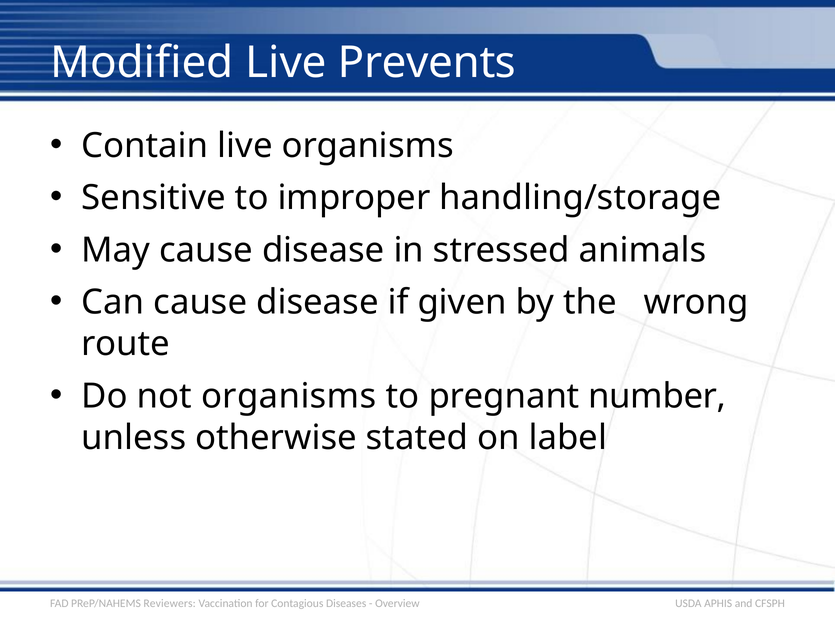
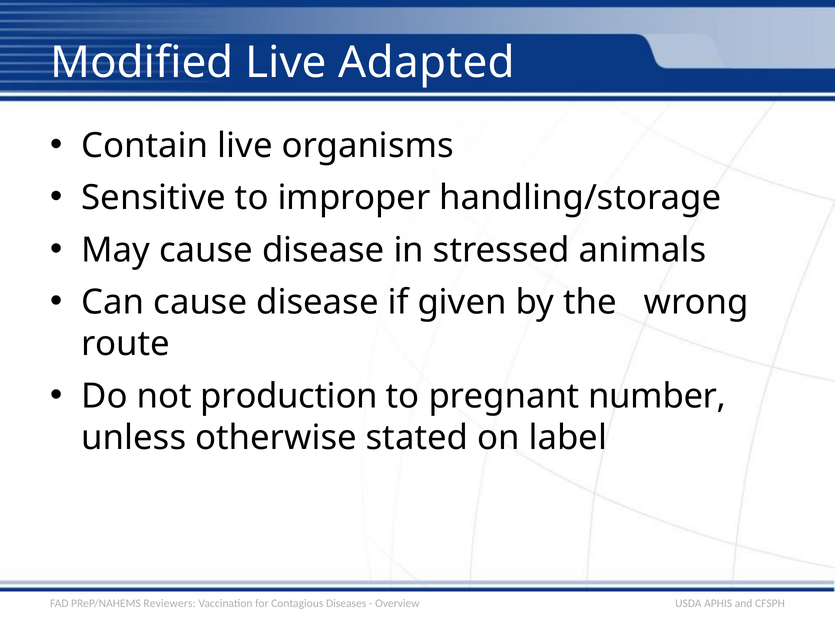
Prevents: Prevents -> Adapted
not organisms: organisms -> production
